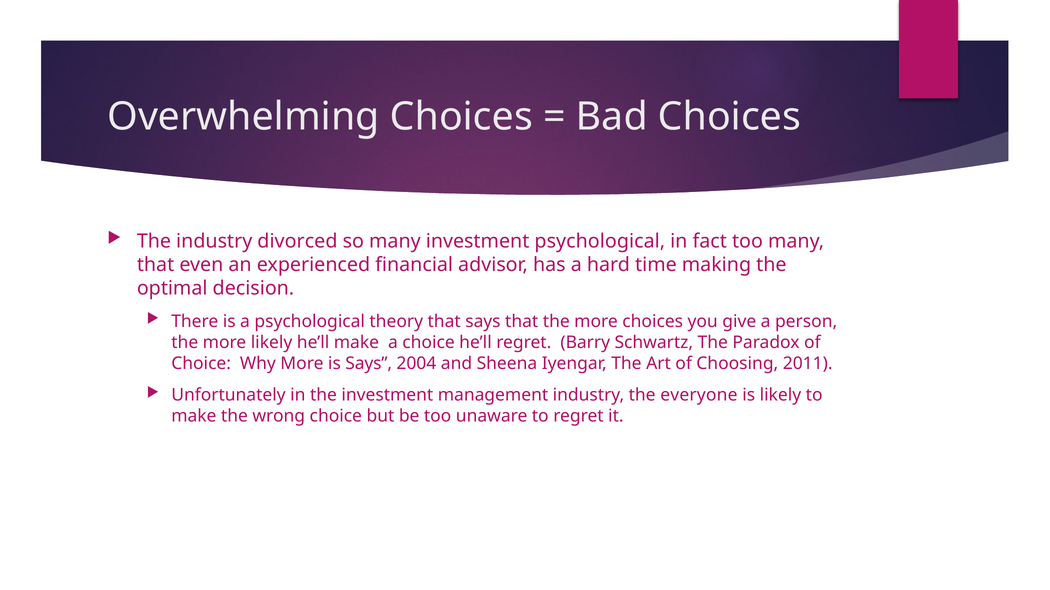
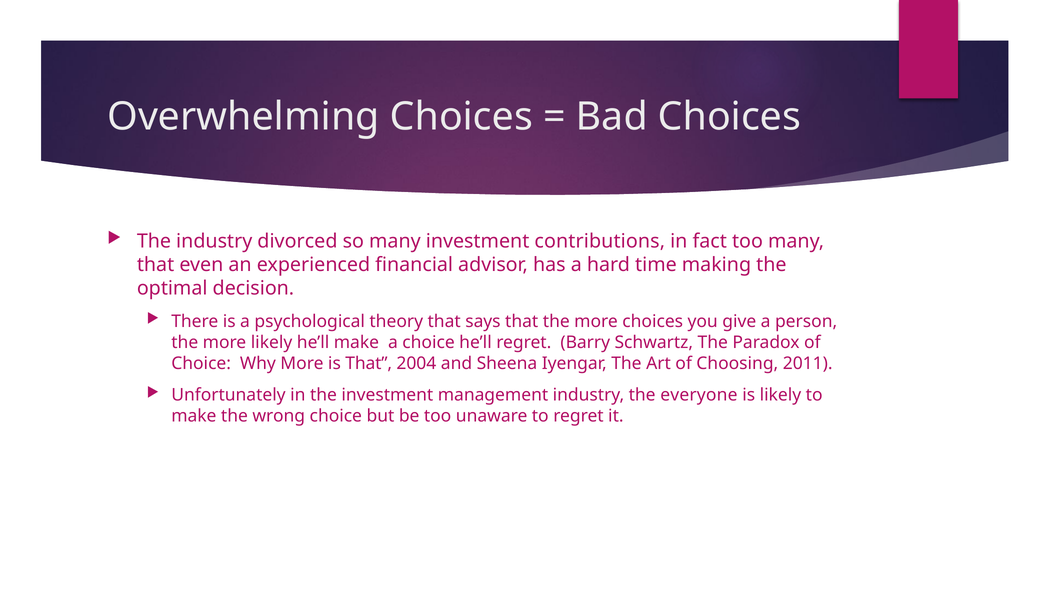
investment psychological: psychological -> contributions
is Says: Says -> That
